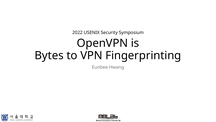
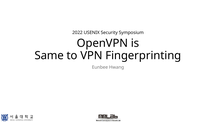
Bytes: Bytes -> Same
